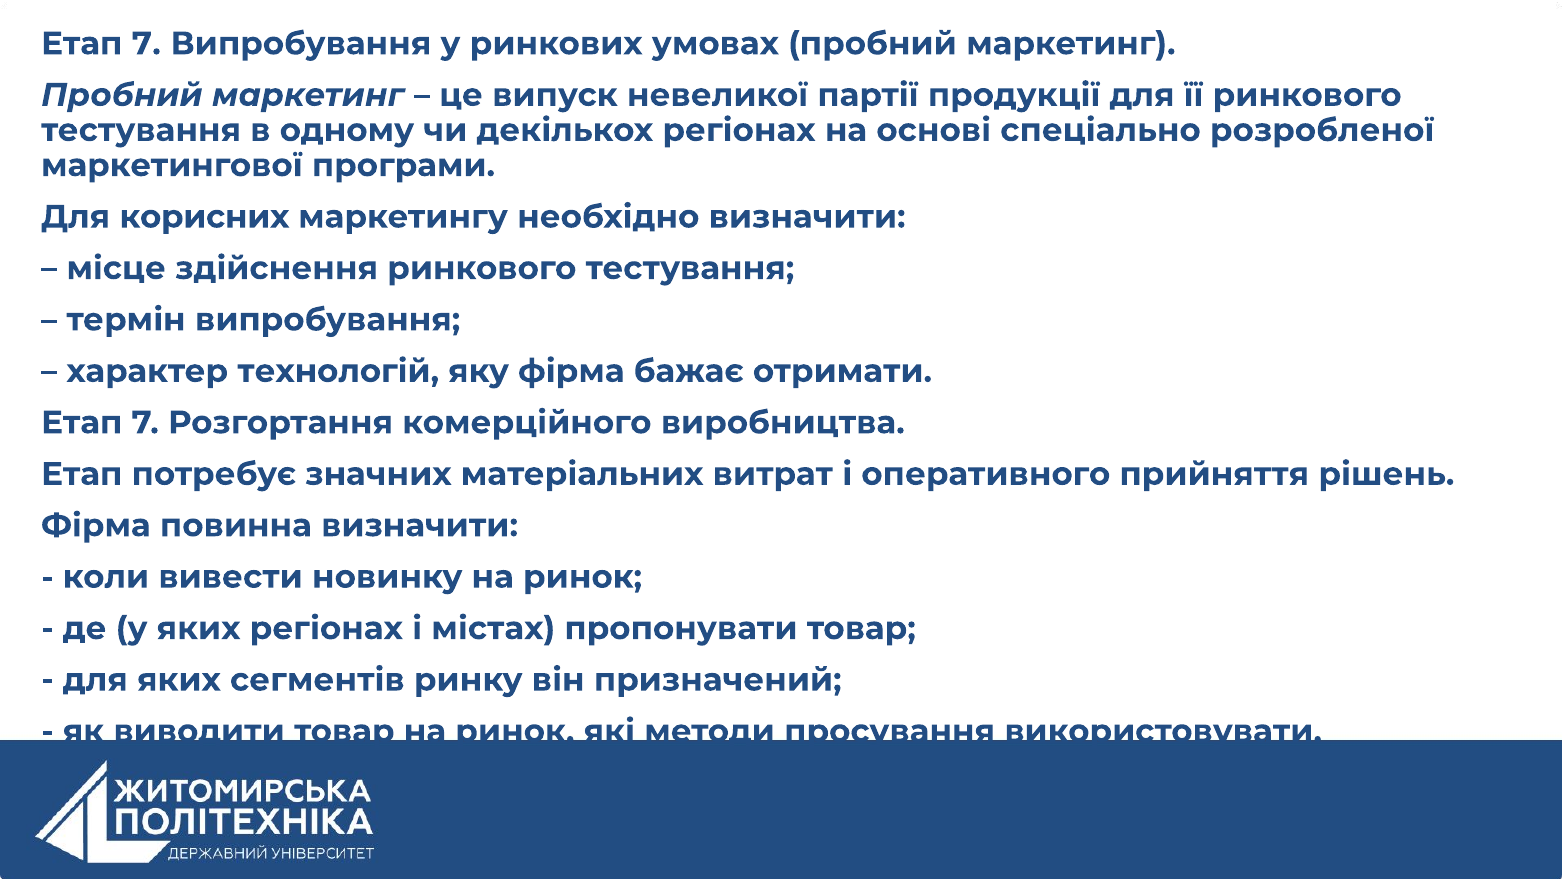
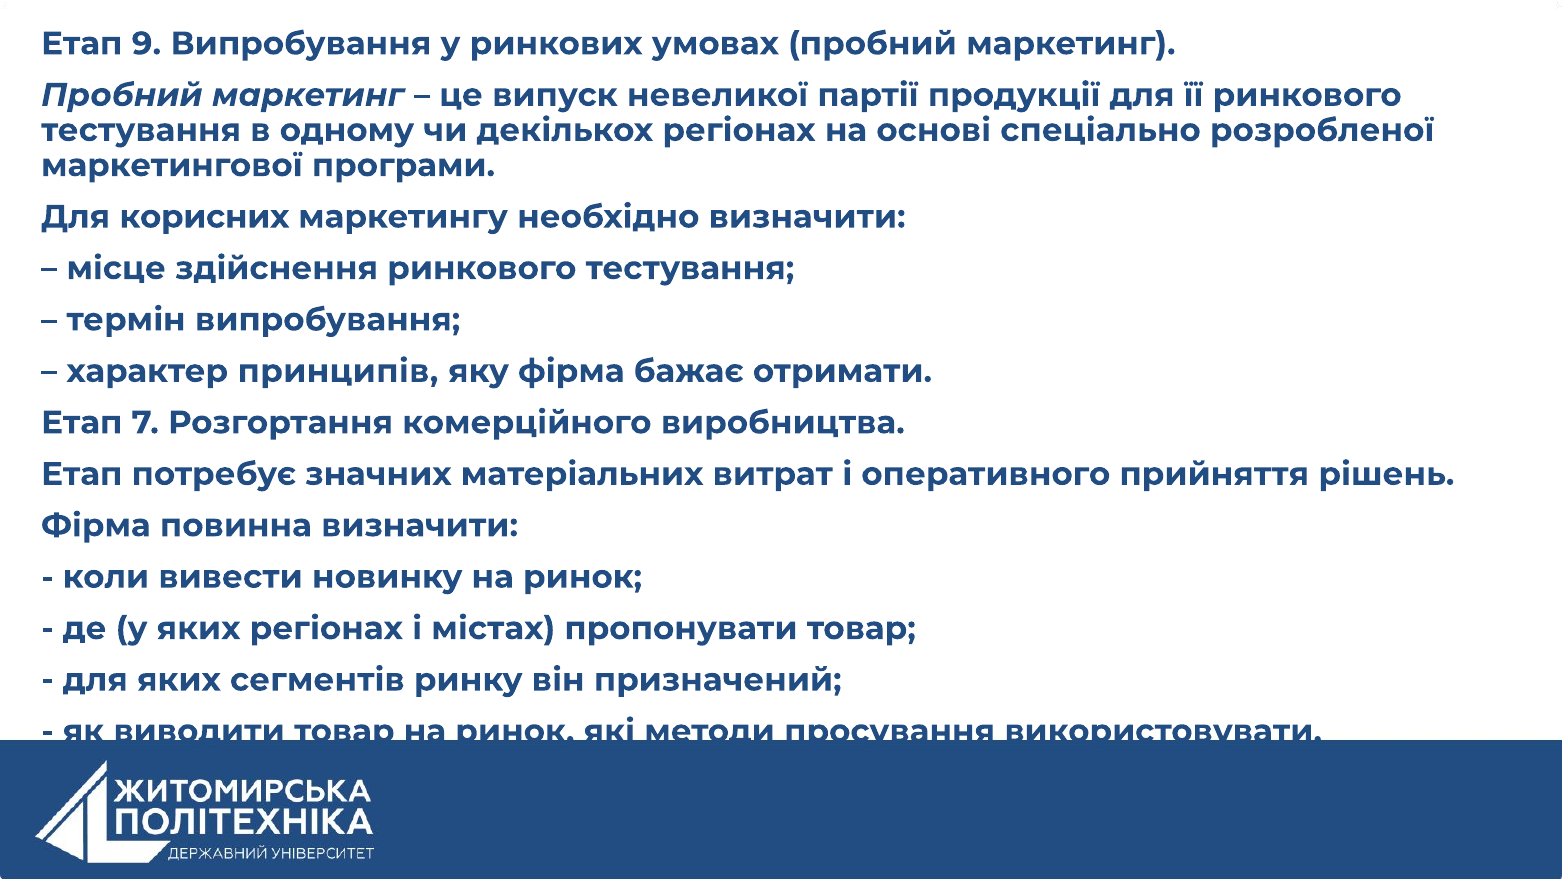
7 at (146, 44): 7 -> 9
технологій: технологій -> принципів
